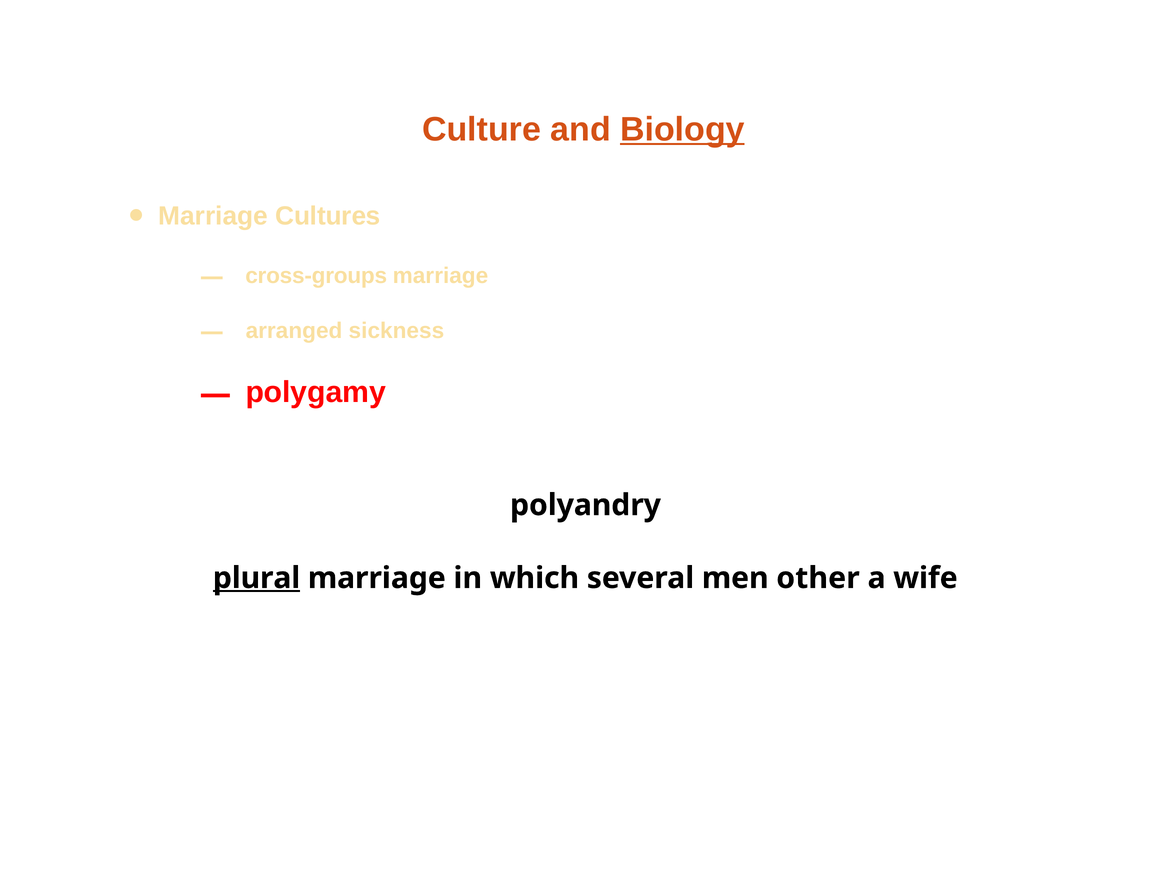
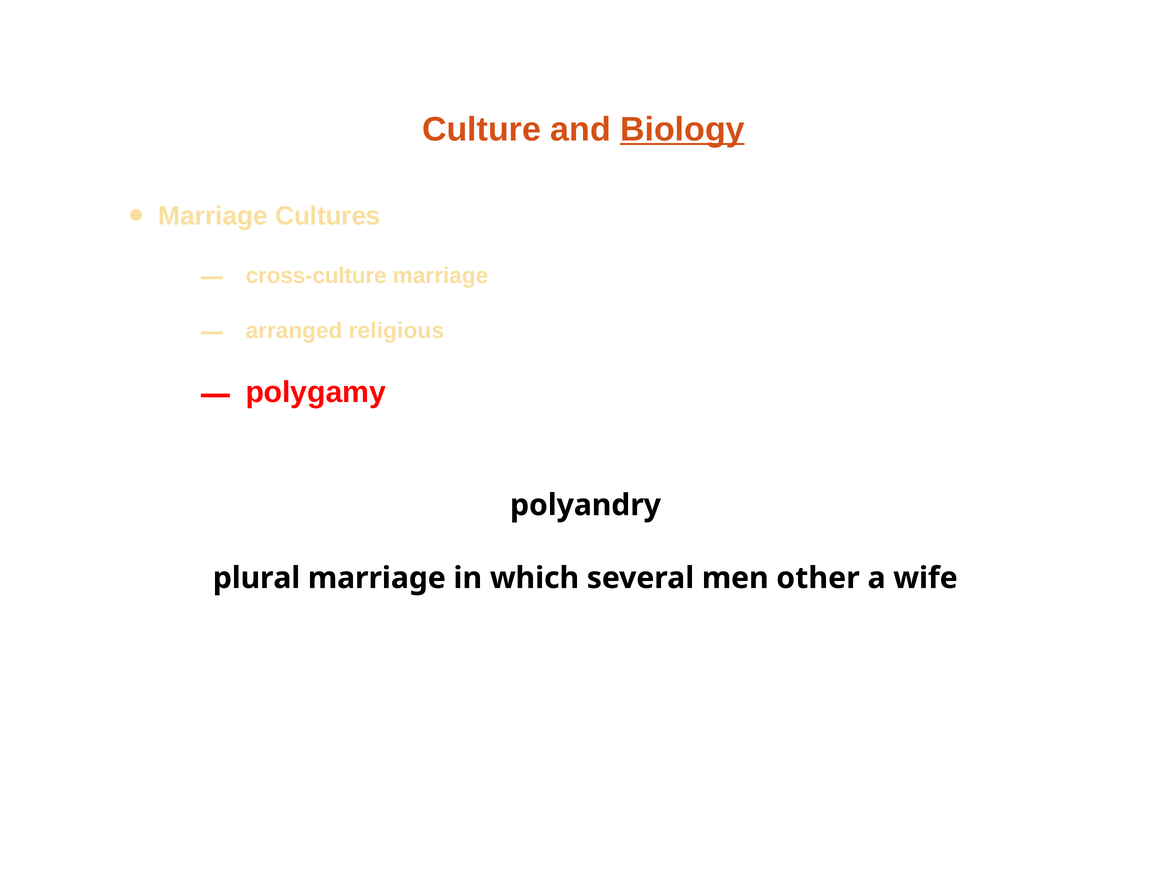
cross-groups: cross-groups -> cross-culture
sickness: sickness -> religious
plural underline: present -> none
